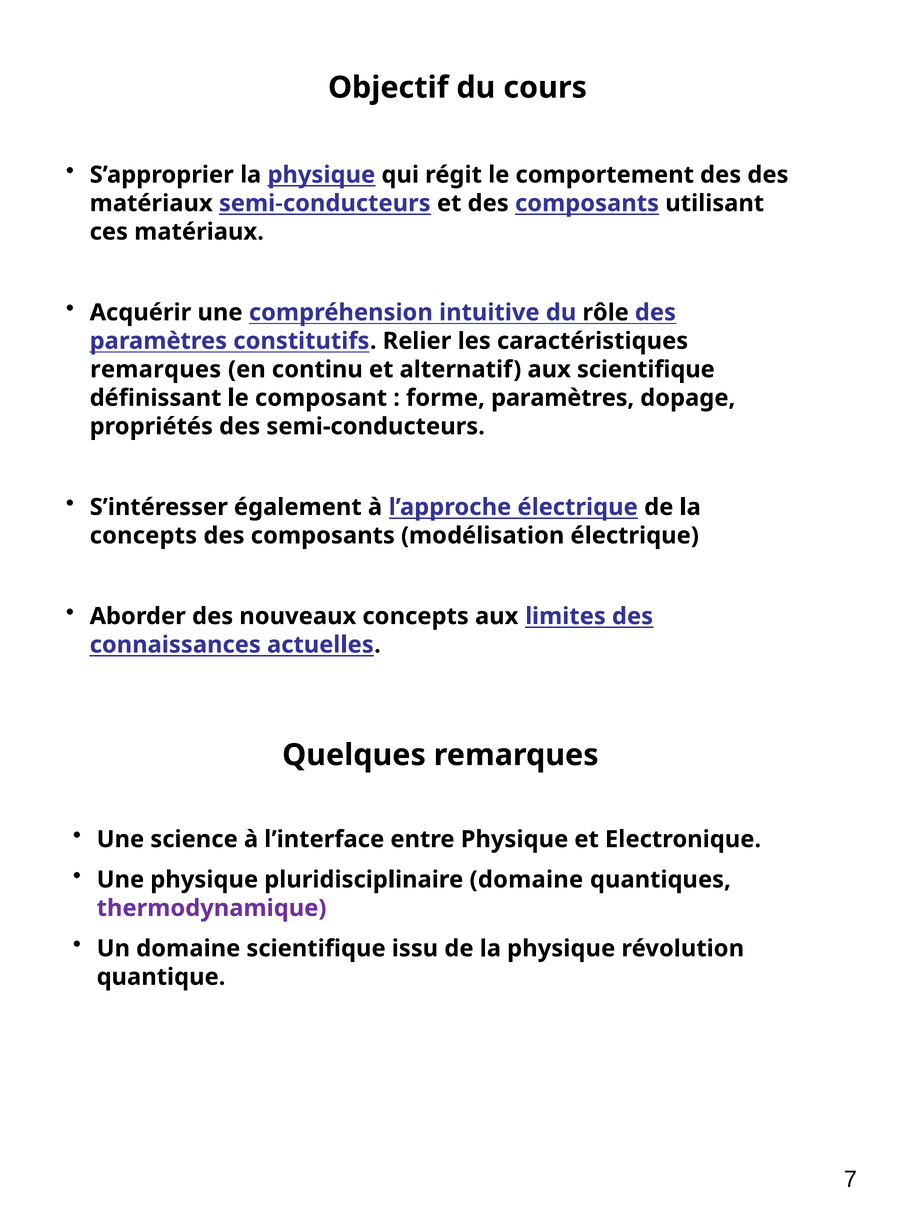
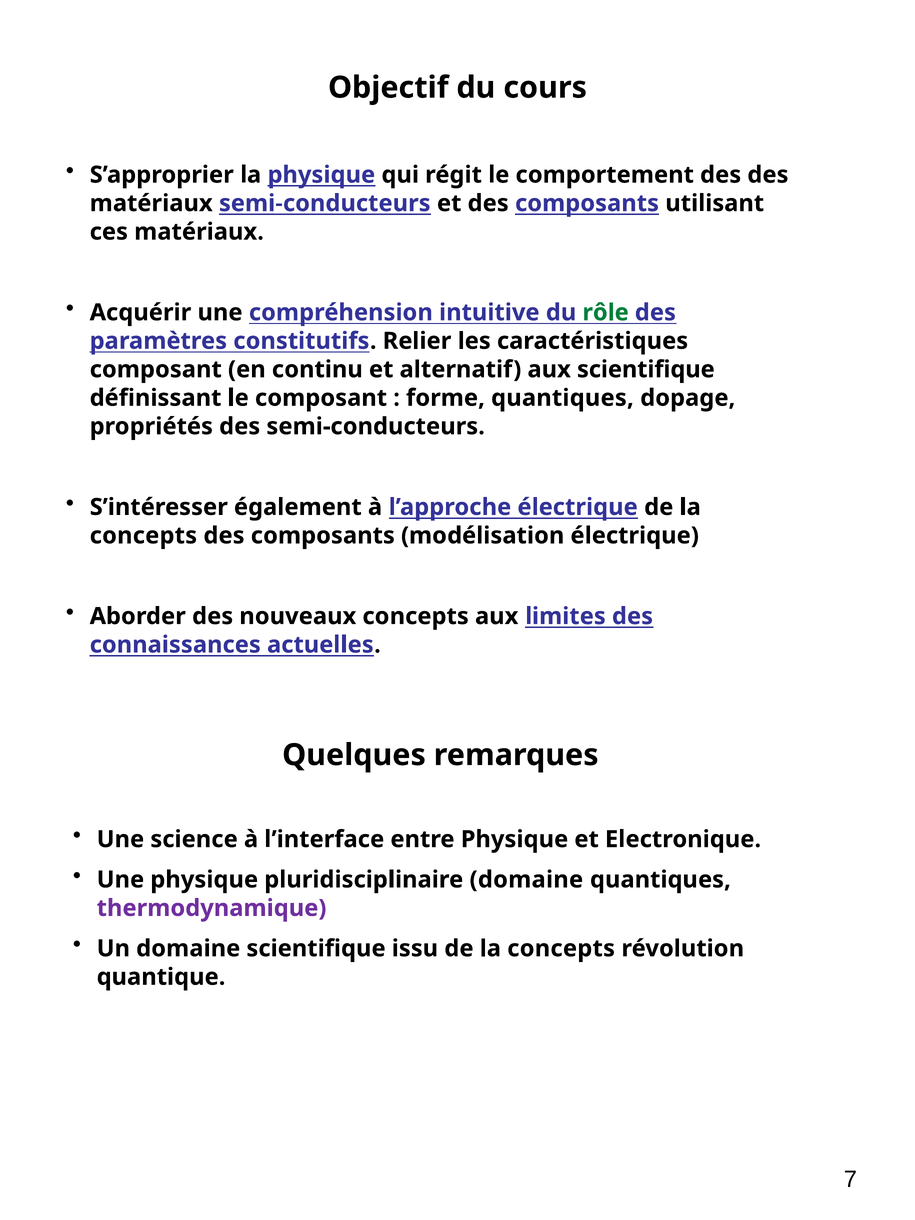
rôle colour: black -> green
remarques at (156, 369): remarques -> composant
forme paramètres: paramètres -> quantiques
issu de la physique: physique -> concepts
